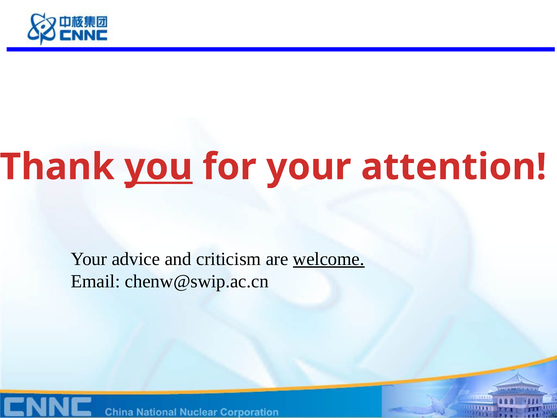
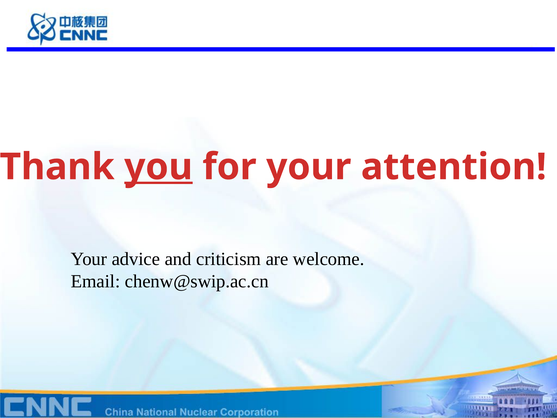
welcome underline: present -> none
